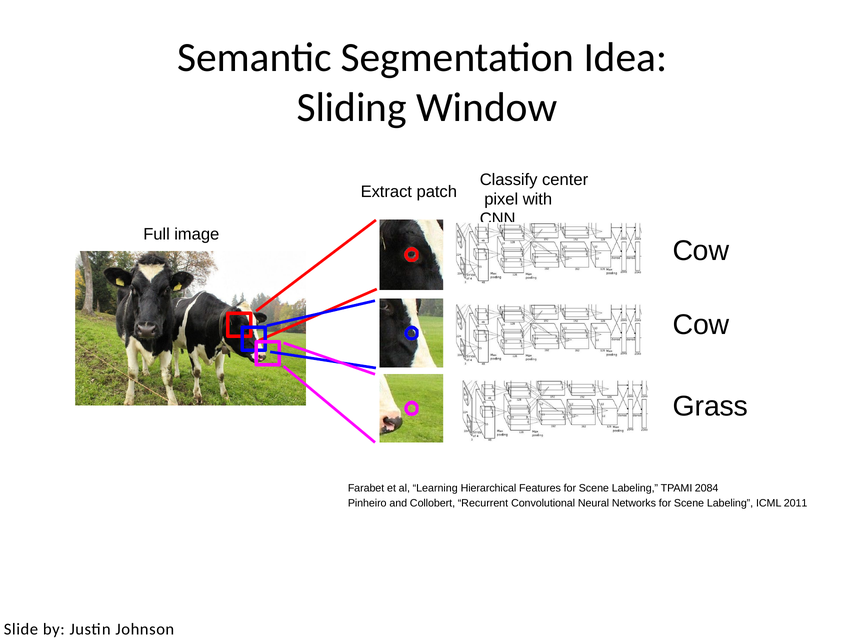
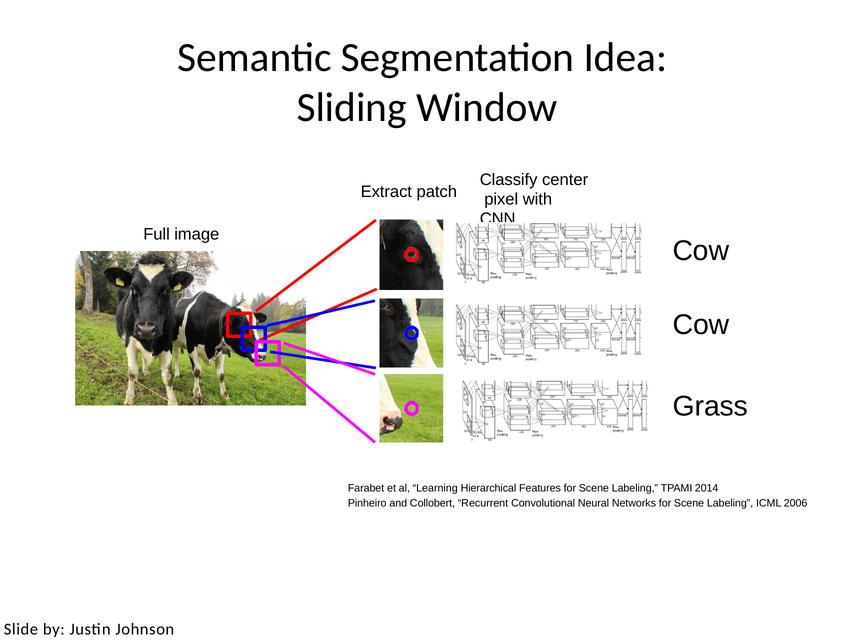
2084: 2084 -> 2014
2011: 2011 -> 2006
